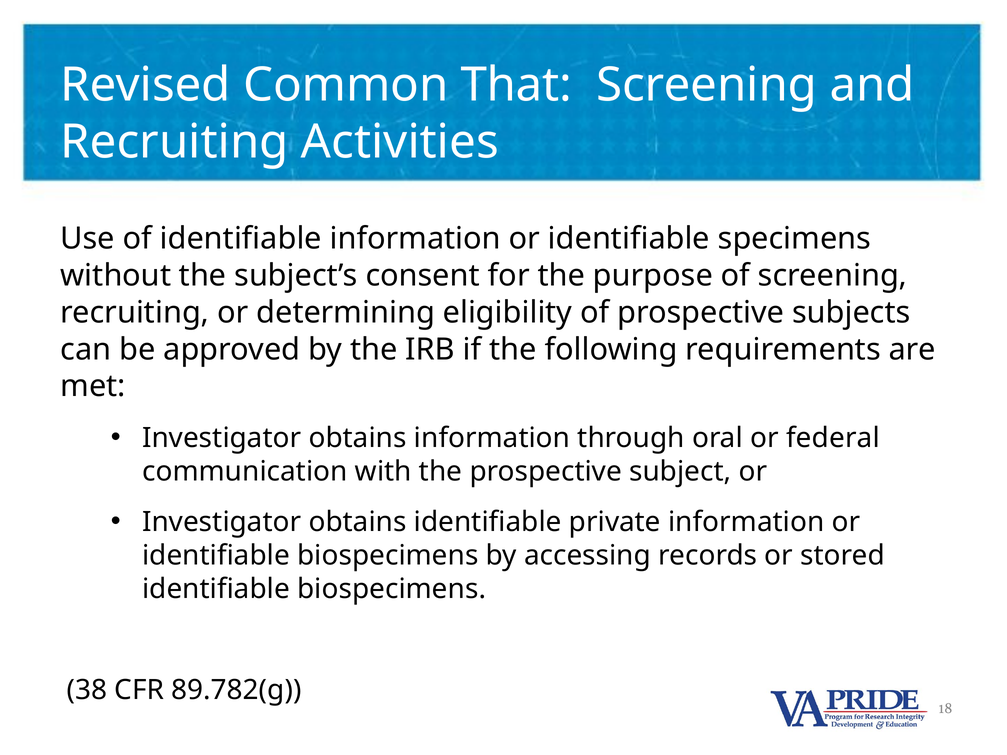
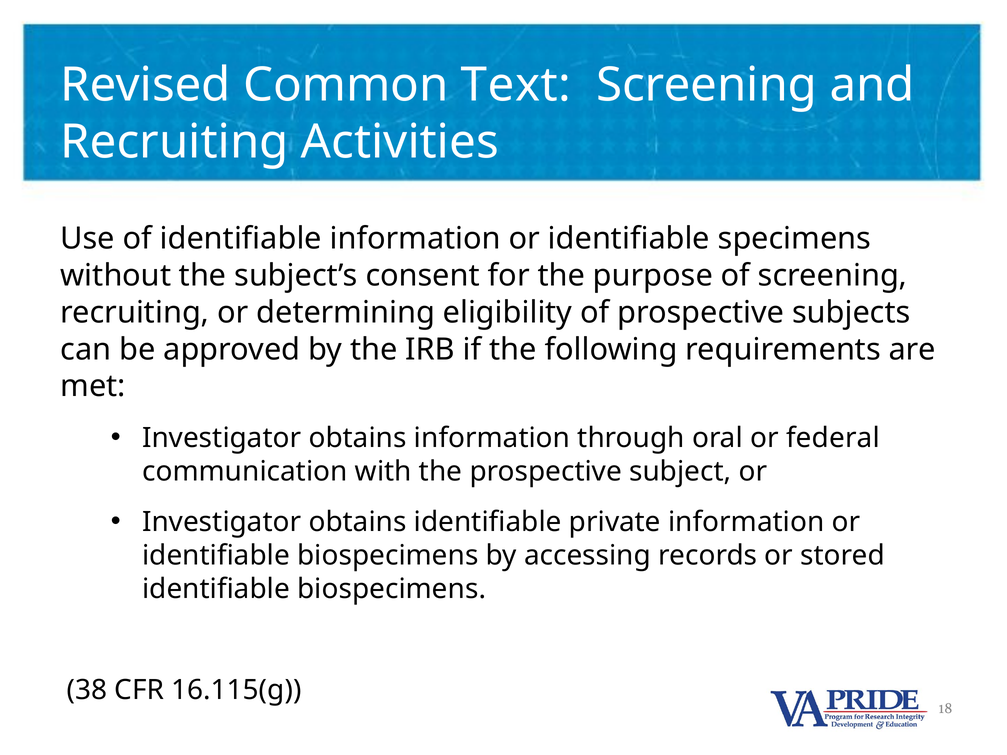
That: That -> Text
89.782(g: 89.782(g -> 16.115(g
